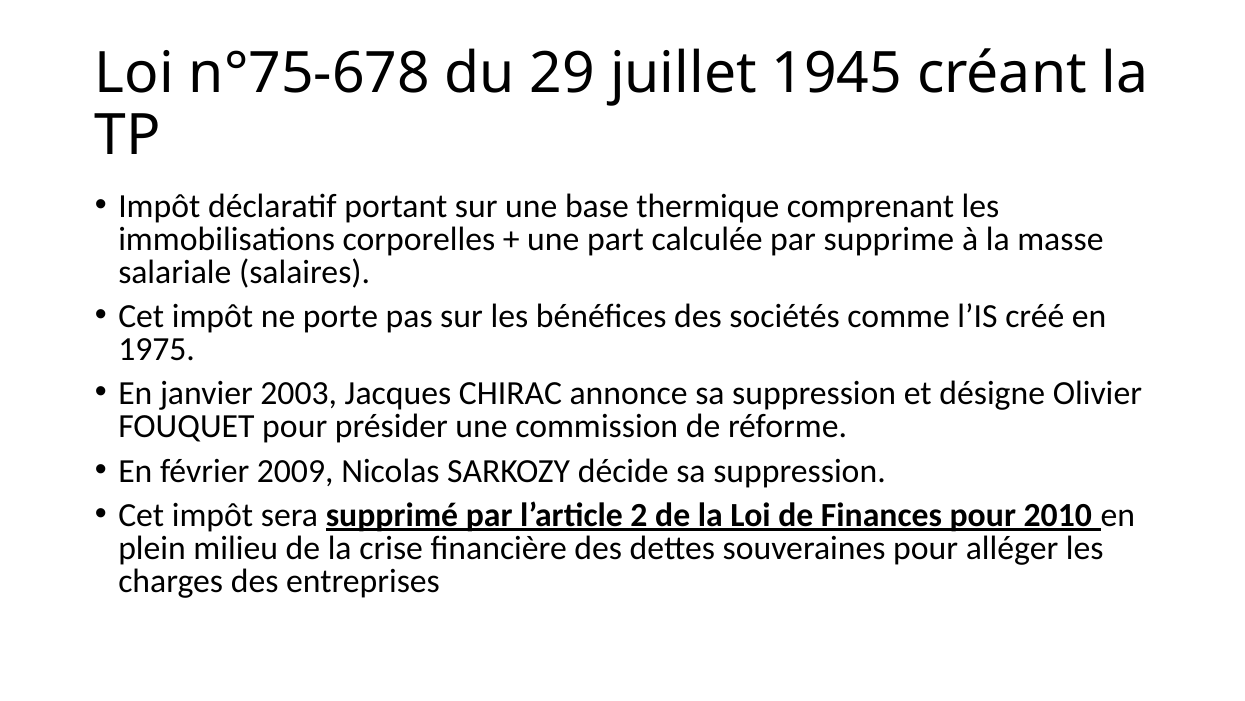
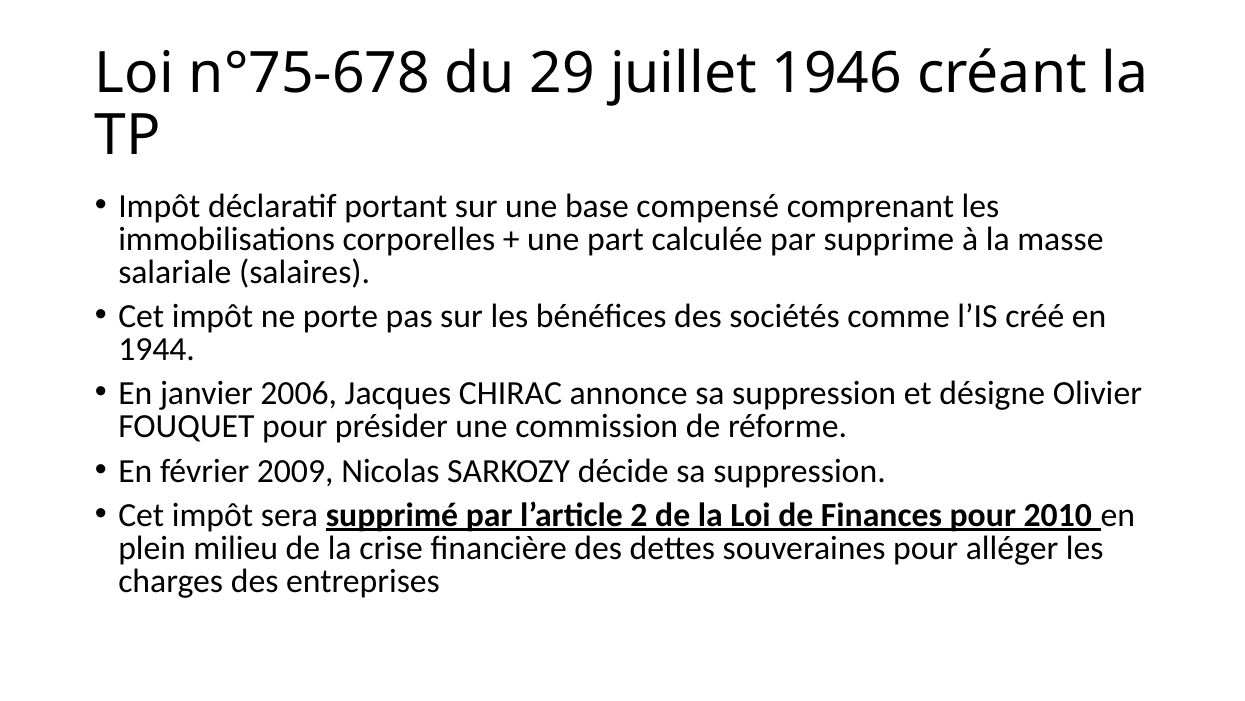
1945: 1945 -> 1946
thermique: thermique -> compensé
1975: 1975 -> 1944
2003: 2003 -> 2006
